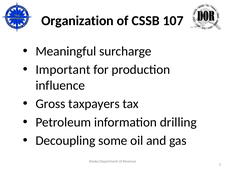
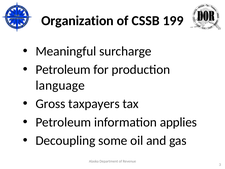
107: 107 -> 199
Important at (63, 70): Important -> Petroleum
influence: influence -> language
drilling: drilling -> applies
